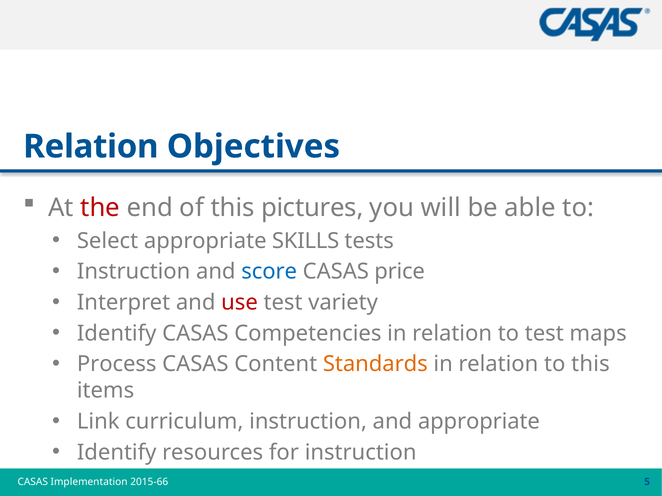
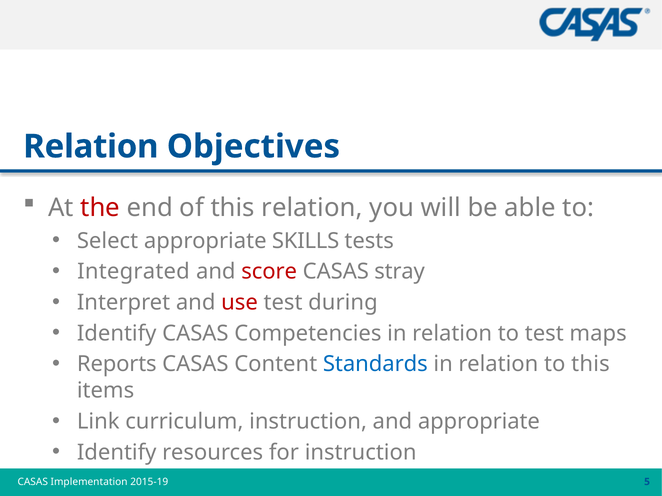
this pictures: pictures -> relation
Instruction at (134, 272): Instruction -> Integrated
score colour: blue -> red
price: price -> stray
variety: variety -> during
Process: Process -> Reports
Standards colour: orange -> blue
2015-66: 2015-66 -> 2015-19
